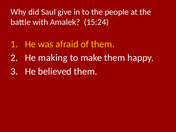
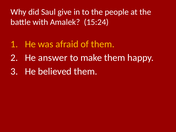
making: making -> answer
